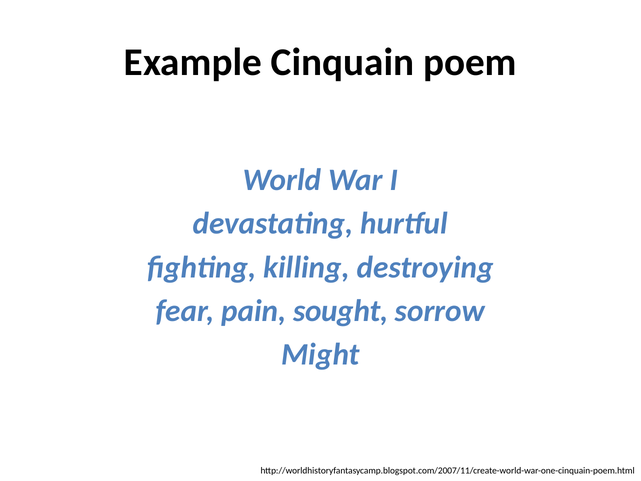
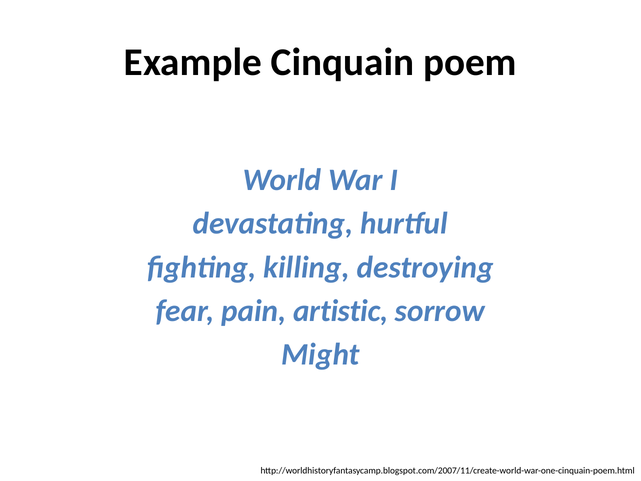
sought: sought -> artistic
